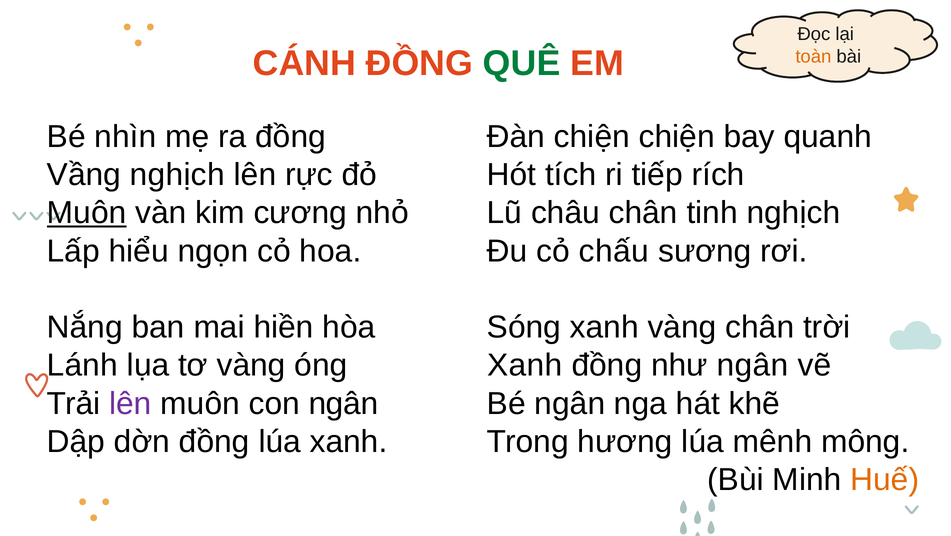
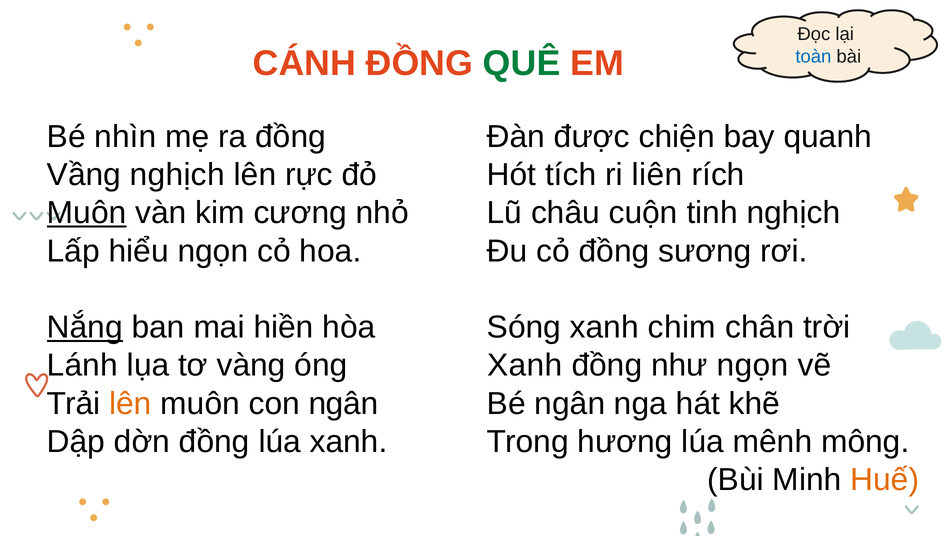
toàn colour: orange -> blue
Đàn chiện: chiện -> được
tiếp: tiếp -> liên
châu chân: chân -> cuộn
cỏ chấu: chấu -> đồng
Nắng underline: none -> present
xanh vàng: vàng -> chim
như ngân: ngân -> ngọn
lên at (130, 404) colour: purple -> orange
